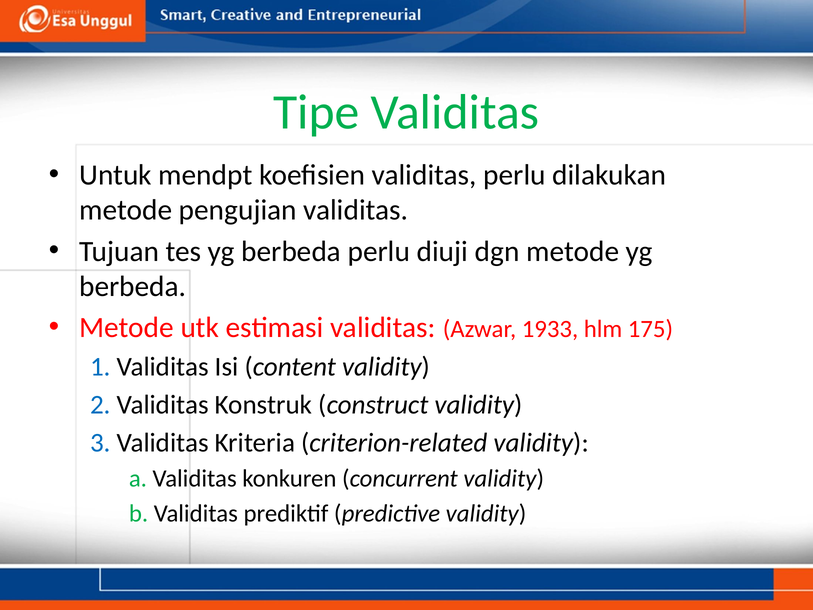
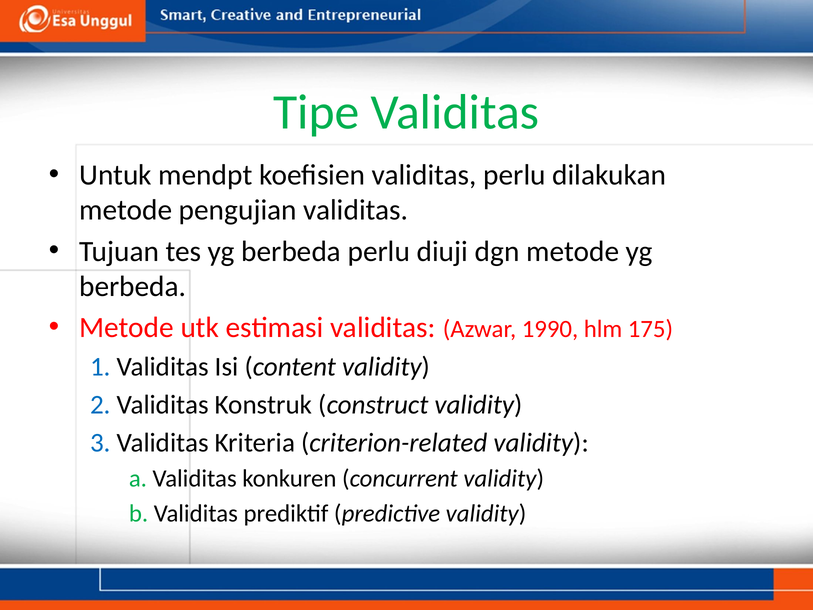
1933: 1933 -> 1990
